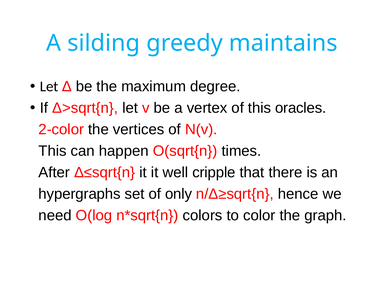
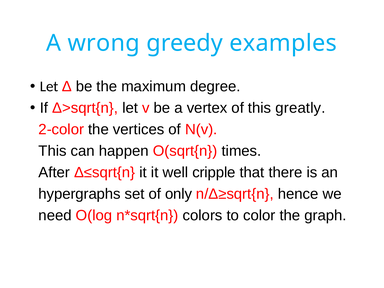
silding: silding -> wrong
maintains: maintains -> examples
oracles: oracles -> greatly
